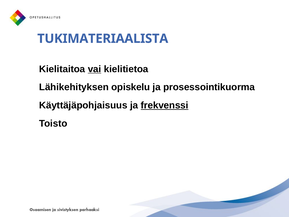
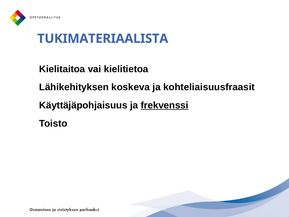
vai underline: present -> none
opiskelu: opiskelu -> koskeva
prosessointikuorma: prosessointikuorma -> kohteliaisuusfraasit
